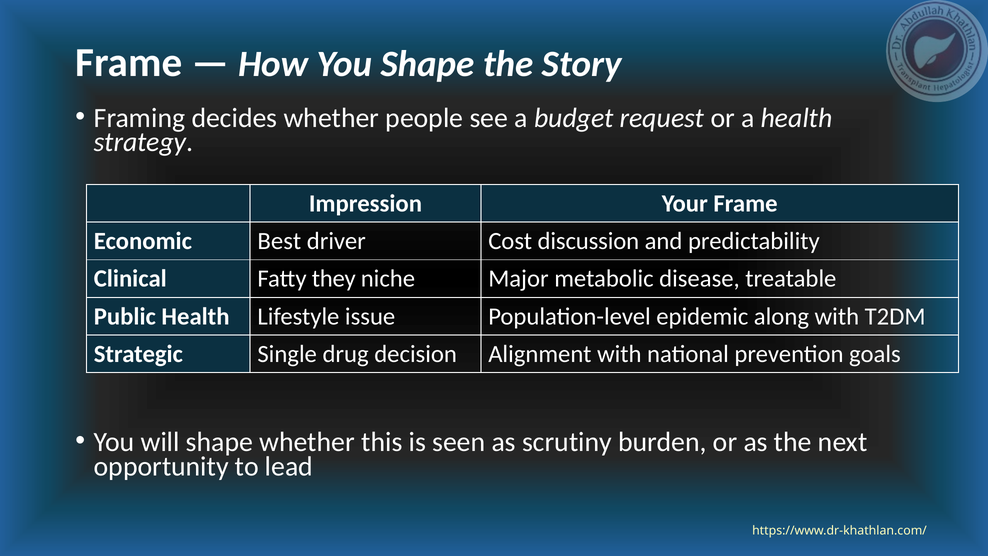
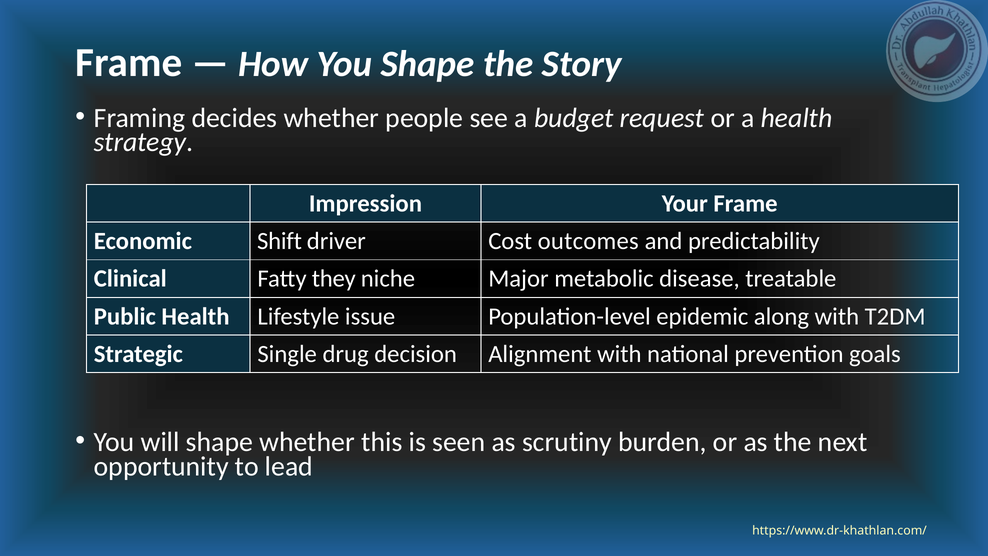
Best: Best -> Shift
discussion: discussion -> outcomes
